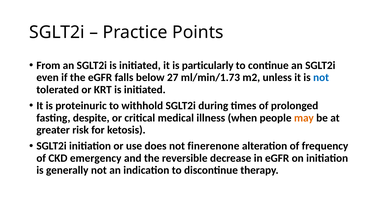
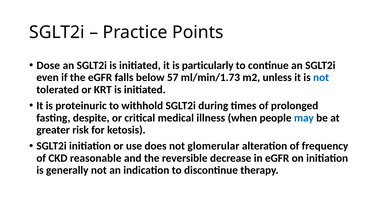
From: From -> Dose
27: 27 -> 57
may colour: orange -> blue
finerenone: finerenone -> glomerular
emergency: emergency -> reasonable
